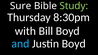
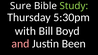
8:30pm: 8:30pm -> 5:30pm
and colour: light blue -> pink
Justin Boyd: Boyd -> Been
